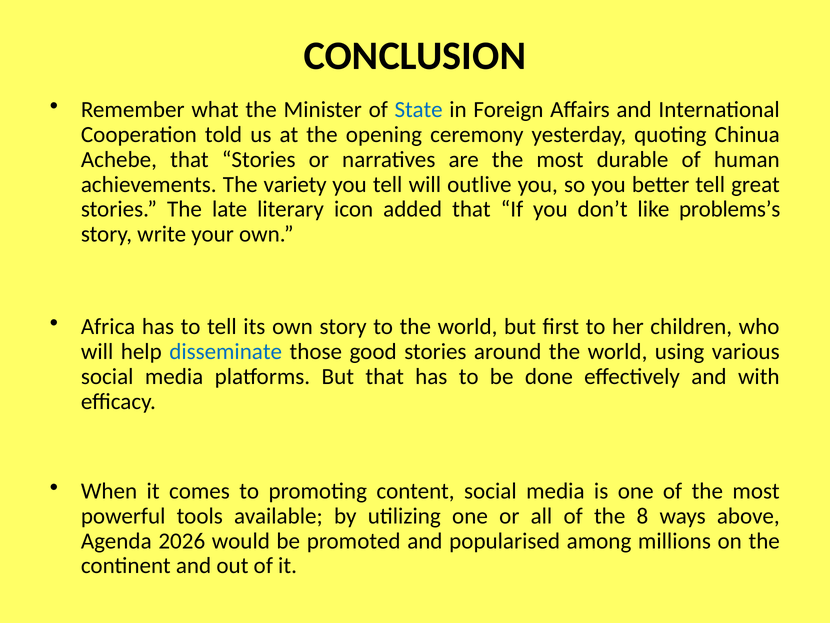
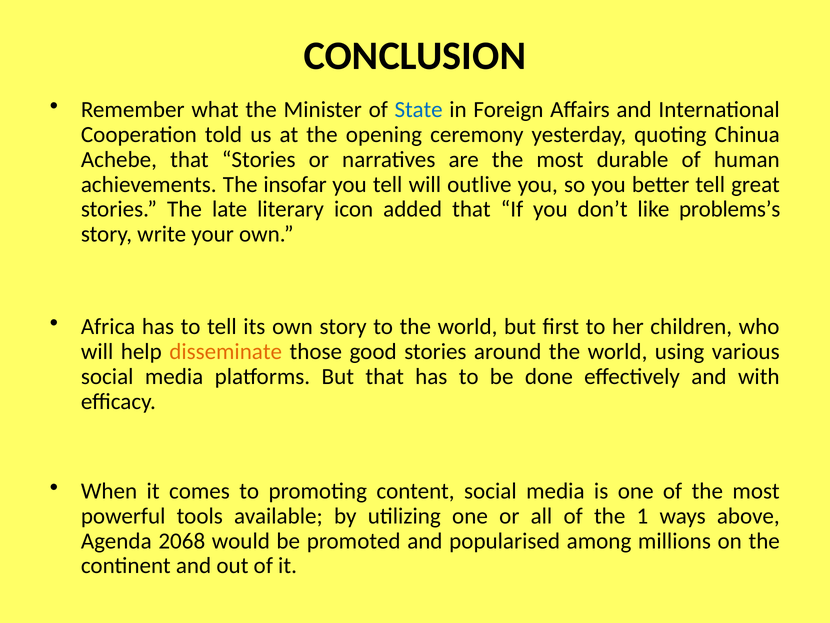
variety: variety -> insofar
disseminate colour: blue -> orange
8: 8 -> 1
2026: 2026 -> 2068
